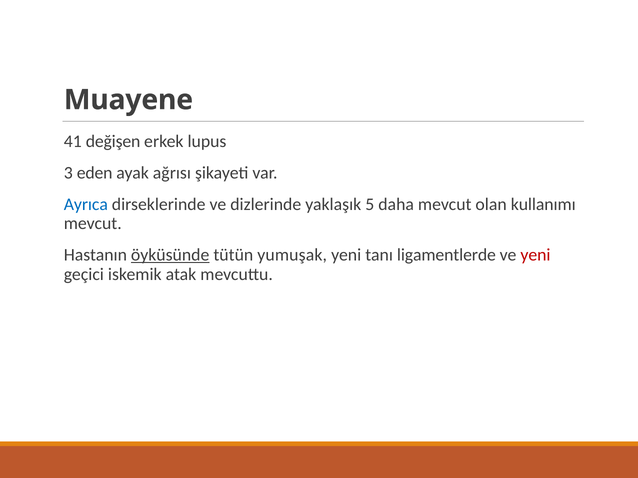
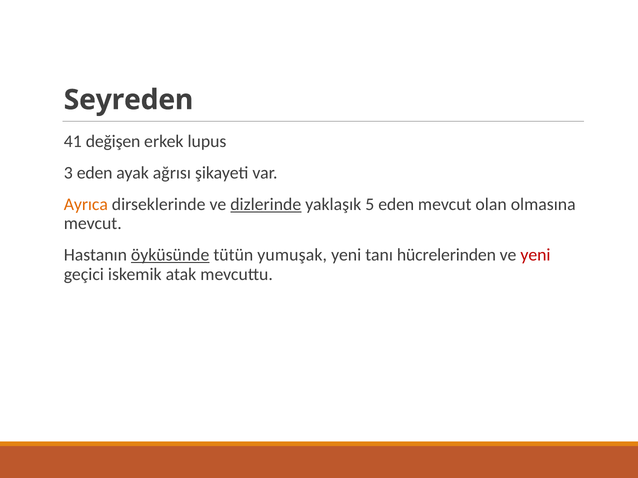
Muayene: Muayene -> Seyreden
Ayrıca colour: blue -> orange
dizlerinde underline: none -> present
5 daha: daha -> eden
kullanımı: kullanımı -> olmasına
ligamentlerde: ligamentlerde -> hücrelerinden
